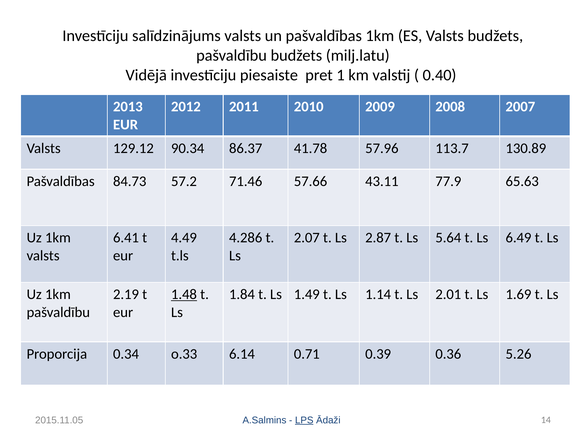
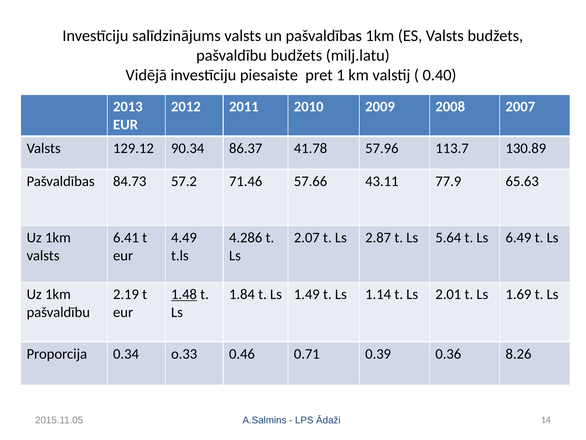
6.14: 6.14 -> 0.46
5.26: 5.26 -> 8.26
LPS underline: present -> none
